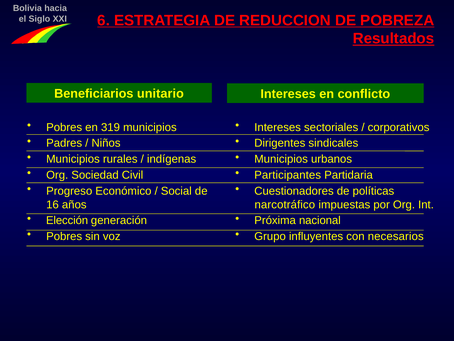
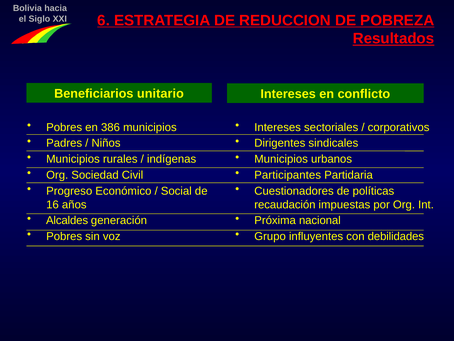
319: 319 -> 386
narcotráfico: narcotráfico -> recaudación
Elección: Elección -> Alcaldes
necesarios: necesarios -> debilidades
